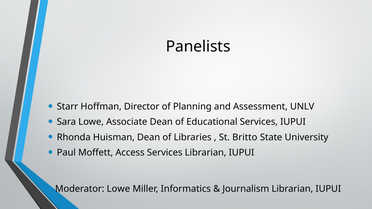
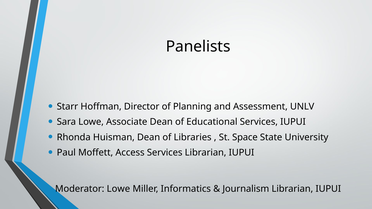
Britto: Britto -> Space
